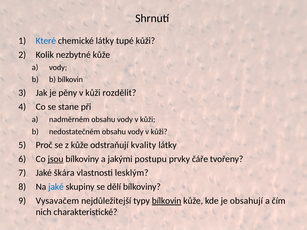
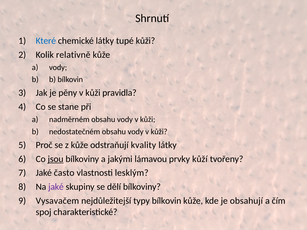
nezbytné: nezbytné -> relativně
rozdělit: rozdělit -> pravidla
postupu: postupu -> lámavou
čáře: čáře -> kůží
škára: škára -> často
jaké at (56, 187) colour: blue -> purple
bílkovin at (167, 201) underline: present -> none
nich: nich -> spoj
